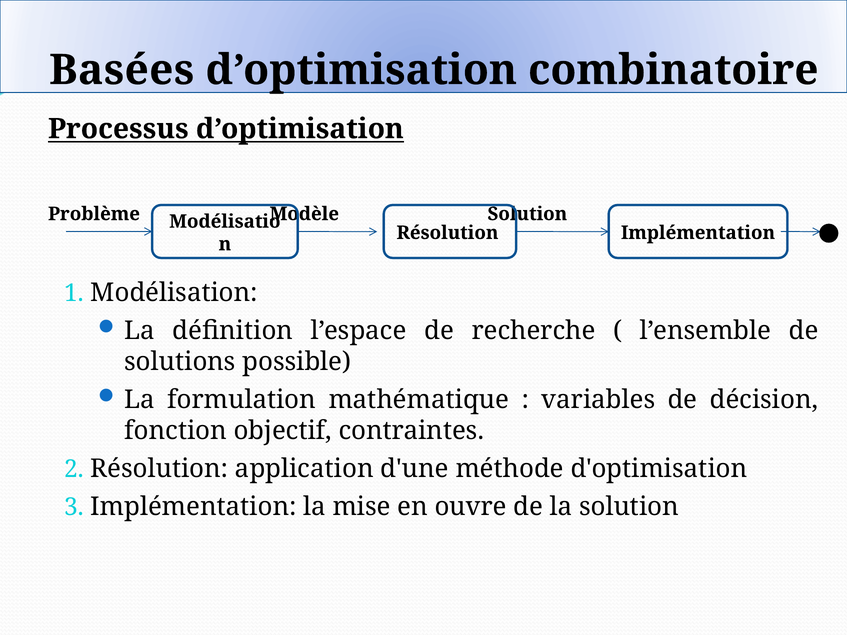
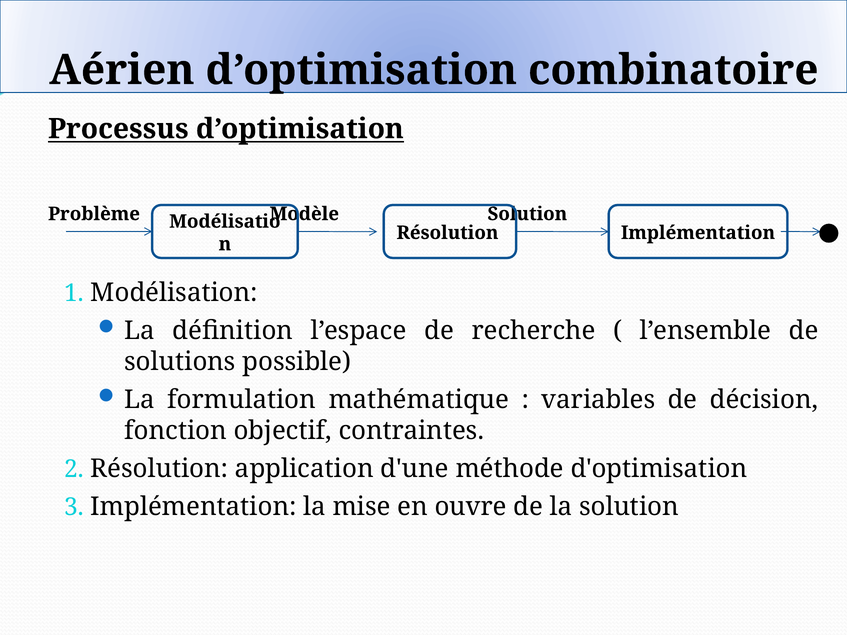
Basées: Basées -> Aérien
